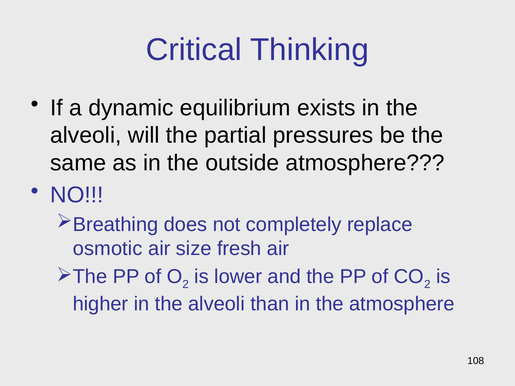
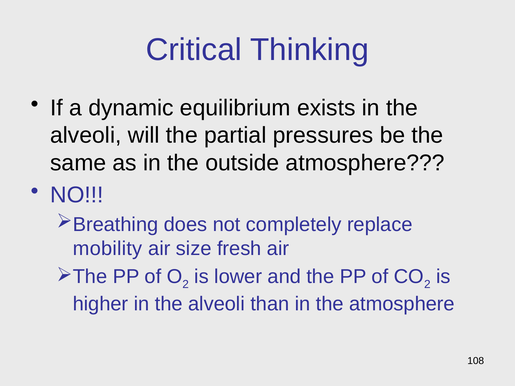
osmotic: osmotic -> mobility
